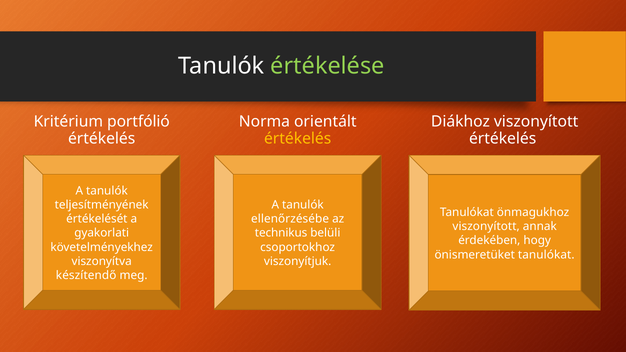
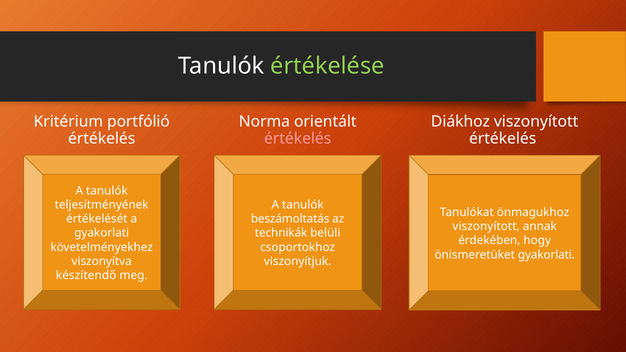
értékelés at (298, 139) colour: yellow -> pink
ellenőrzésébe: ellenőrzésébe -> beszámoltatás
technikus: technikus -> technikák
önismeretüket tanulókat: tanulókat -> gyakorlati
